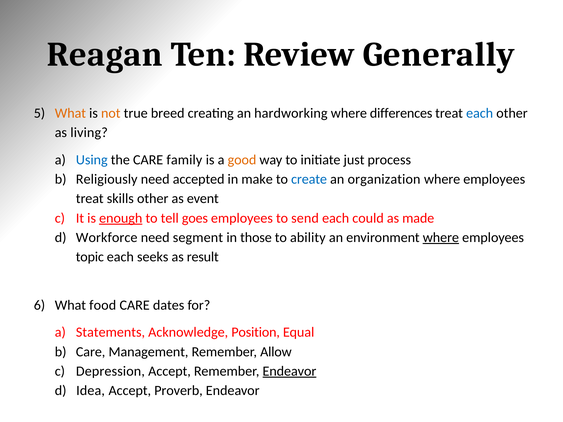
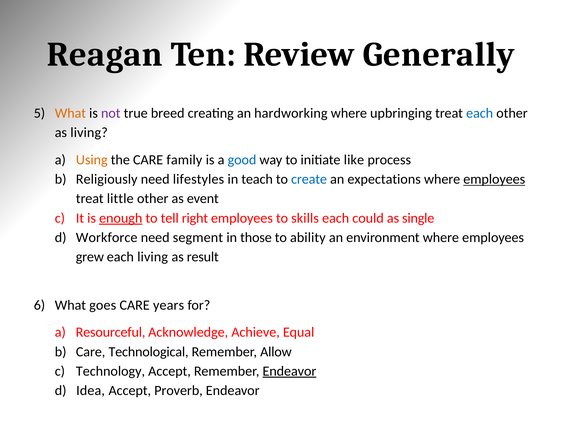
not colour: orange -> purple
differences: differences -> upbringing
Using colour: blue -> orange
good colour: orange -> blue
just: just -> like
accepted: accepted -> lifestyles
make: make -> teach
organization: organization -> expectations
employees at (494, 179) underline: none -> present
skills: skills -> little
goes: goes -> right
send: send -> skills
made: made -> single
where at (441, 238) underline: present -> none
topic: topic -> grew
each seeks: seeks -> living
food: food -> goes
dates: dates -> years
Statements: Statements -> Resourceful
Position: Position -> Achieve
Management: Management -> Technological
Depression: Depression -> Technology
